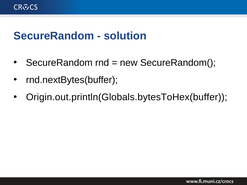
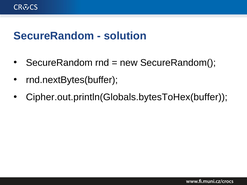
Origin.out.println(Globals.bytesToHex(buffer: Origin.out.println(Globals.bytesToHex(buffer -> Cipher.out.println(Globals.bytesToHex(buffer
